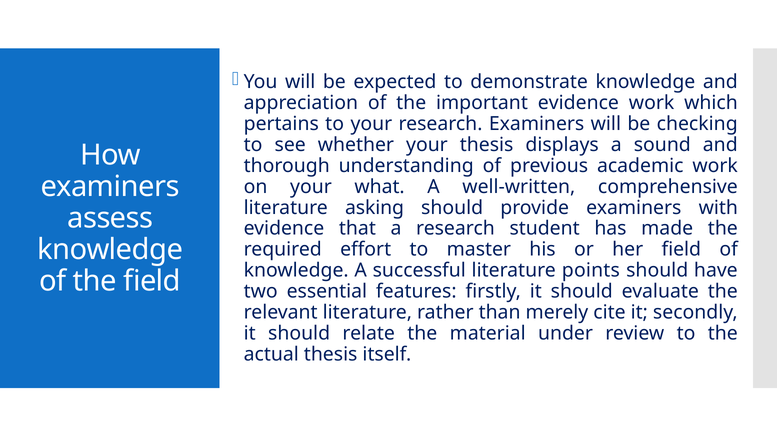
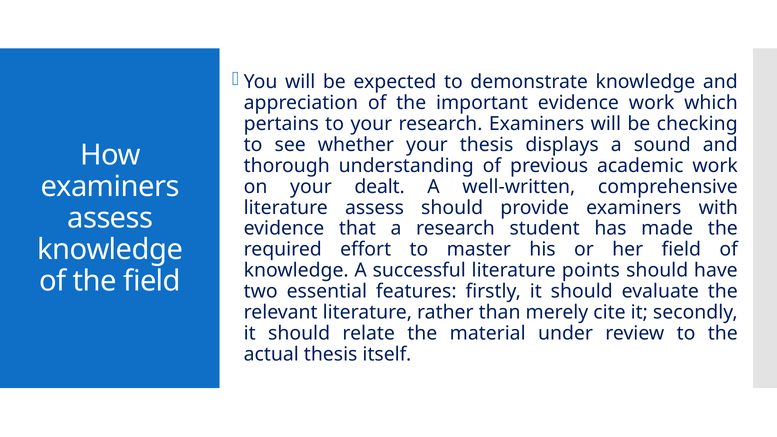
what: what -> dealt
literature asking: asking -> assess
